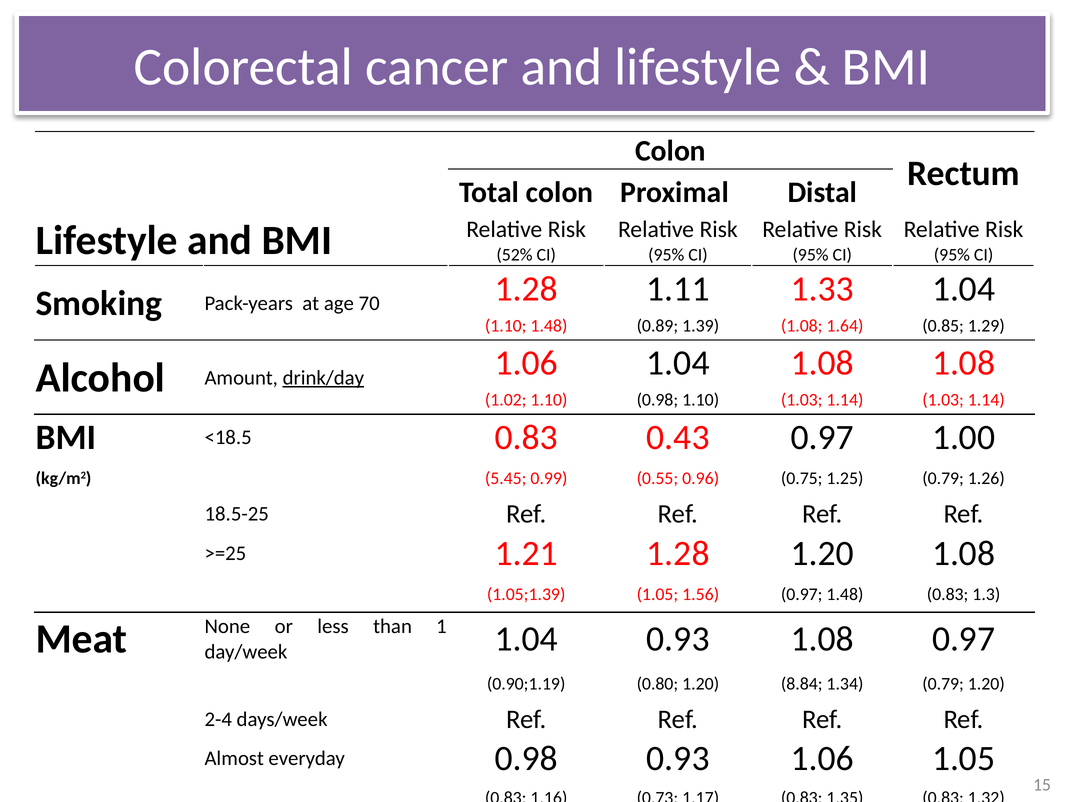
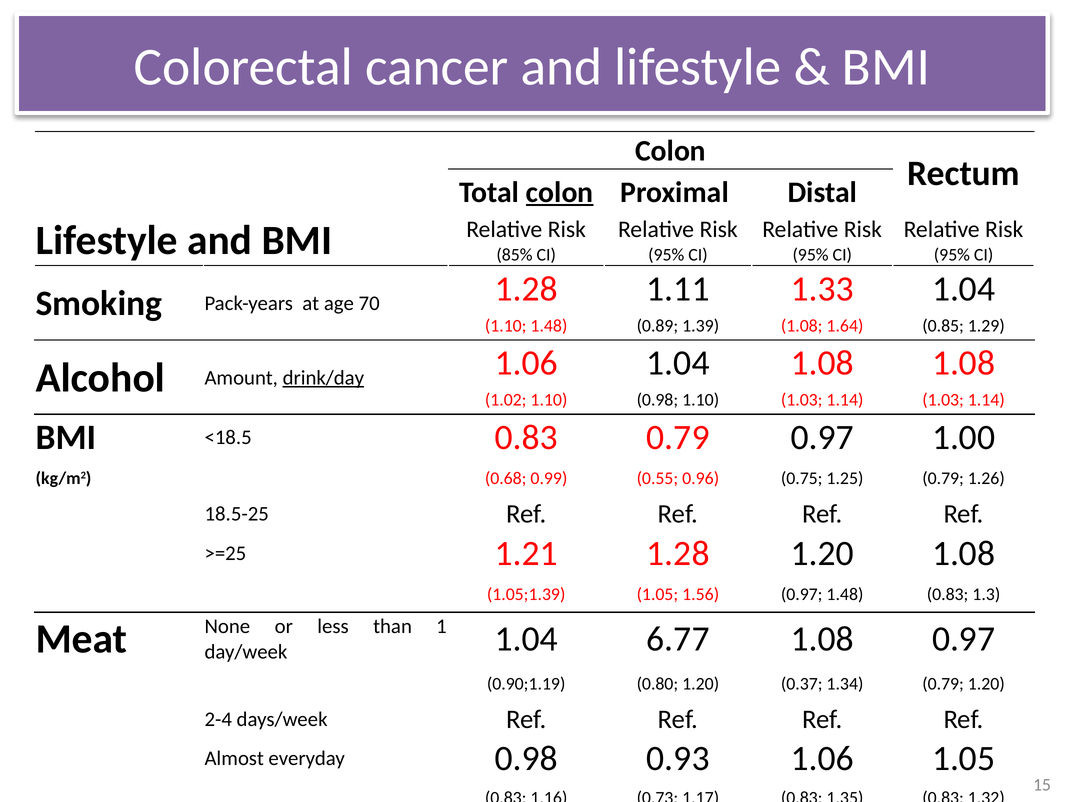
colon at (560, 192) underline: none -> present
52%: 52% -> 85%
0.83 0.43: 0.43 -> 0.79
5.45: 5.45 -> 0.68
1.04 0.93: 0.93 -> 6.77
8.84: 8.84 -> 0.37
